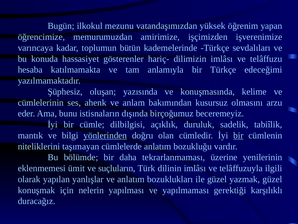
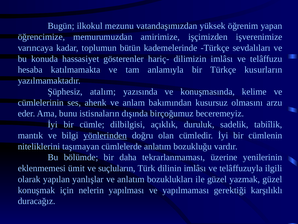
edeceğimi: edeceğimi -> kusurların
oluşan: oluşan -> atalım
bir at (238, 135) underline: present -> none
